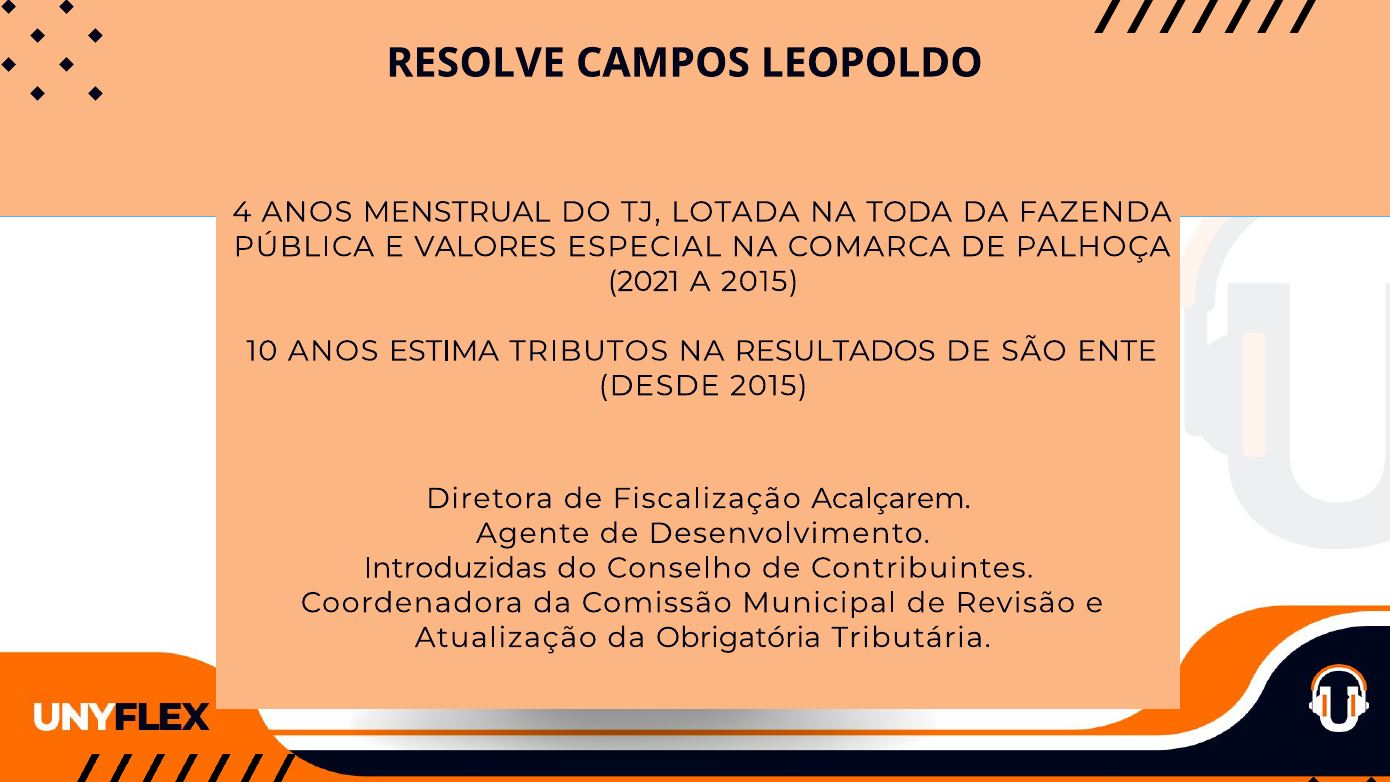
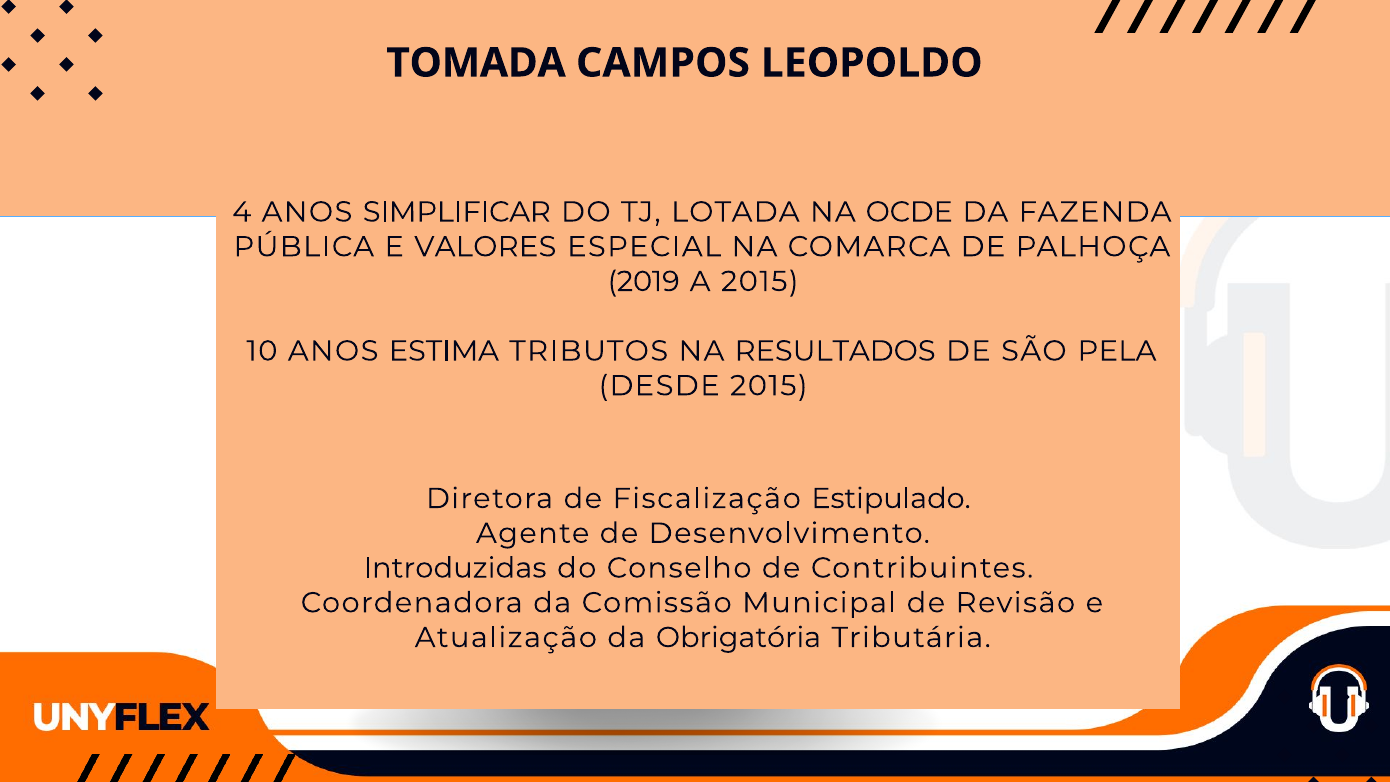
RESOLVE: RESOLVE -> TOMADA
MENSTRUAL: MENSTRUAL -> SIMPLIFICAR
TODA: TODA -> OCDE
2021: 2021 -> 2019
ENTE: ENTE -> PELA
Acalçarem: Acalçarem -> Estipulado
